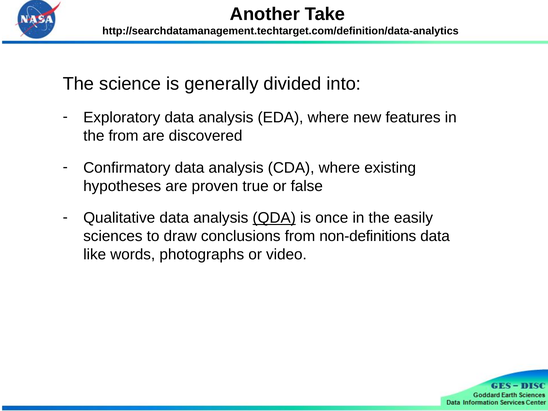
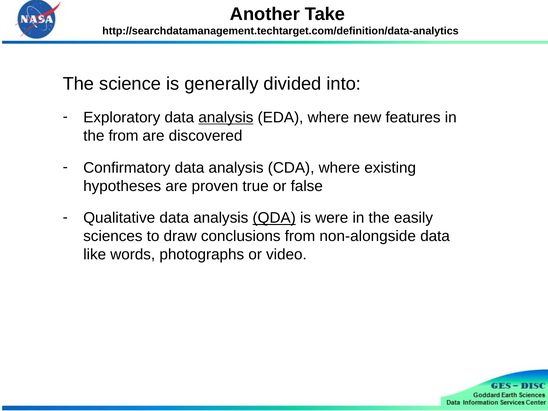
analysis at (226, 117) underline: none -> present
once: once -> were
non-definitions: non-definitions -> non-alongside
